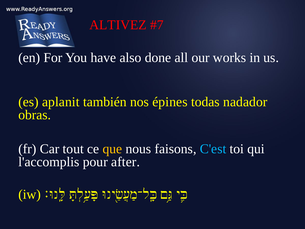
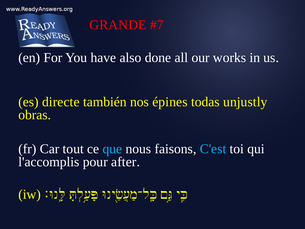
ALTIVEZ: ALTIVEZ -> GRANDE
aplanit: aplanit -> directe
nadador: nadador -> unjustly
que colour: yellow -> light blue
